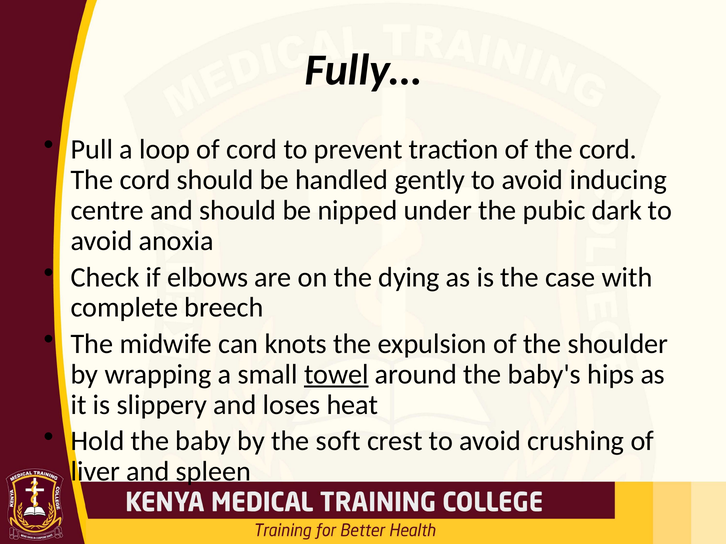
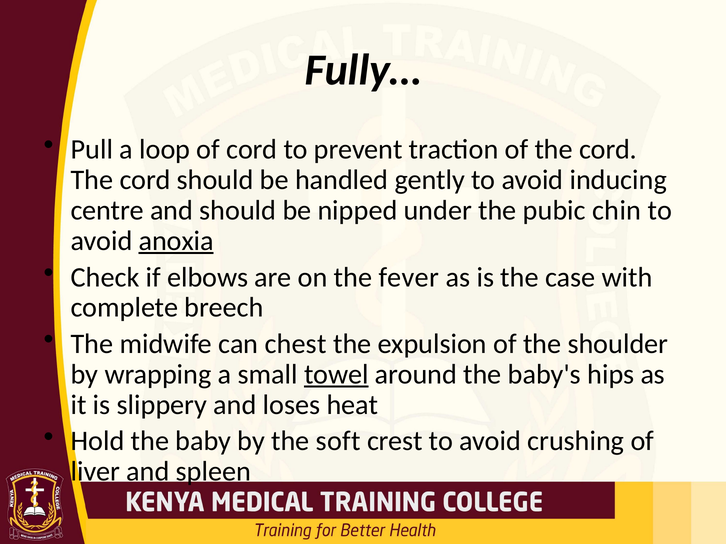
dark: dark -> chin
anoxia underline: none -> present
dying: dying -> fever
knots: knots -> chest
